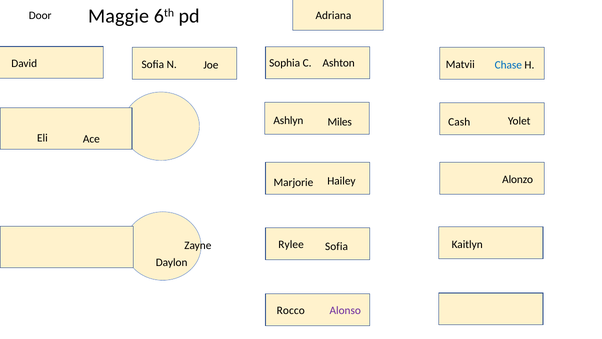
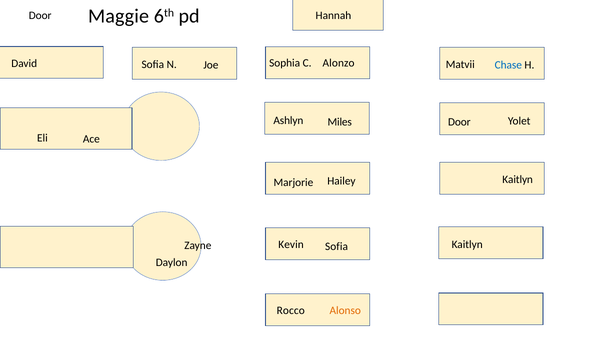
Adriana: Adriana -> Hannah
Ashton: Ashton -> Alonzo
Cash at (459, 122): Cash -> Door
Marjorie Alonzo: Alonzo -> Kaitlyn
Rylee: Rylee -> Kevin
Alonso colour: purple -> orange
